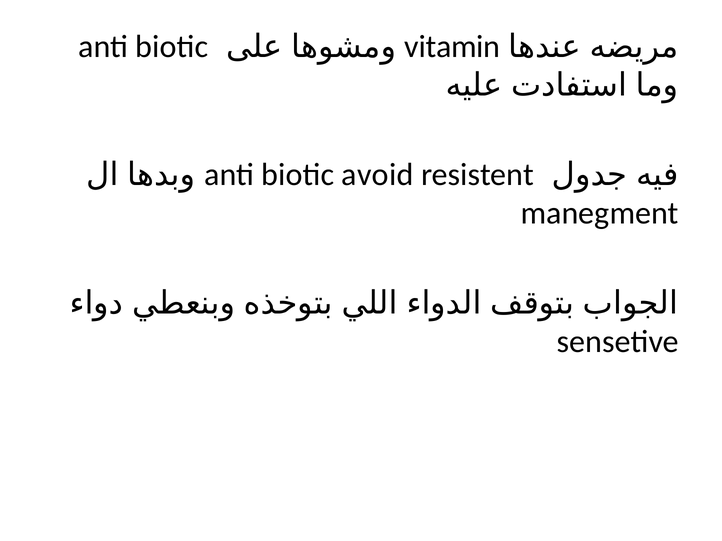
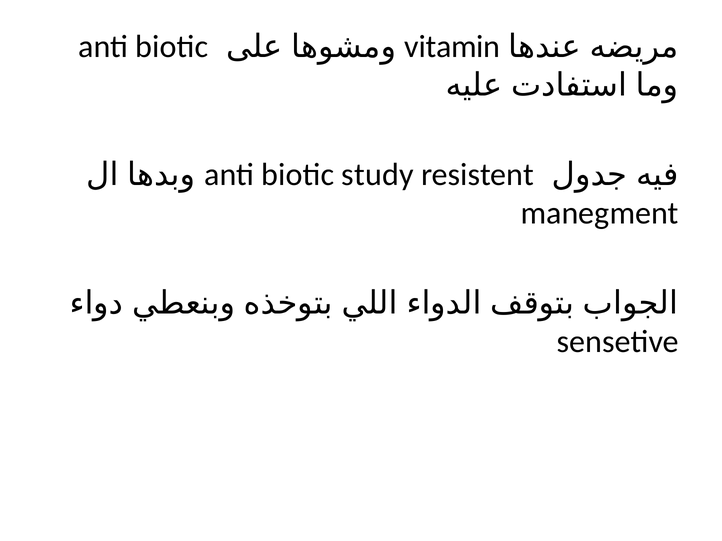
avoid: avoid -> study
